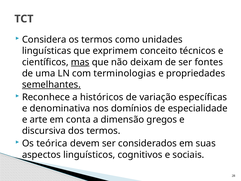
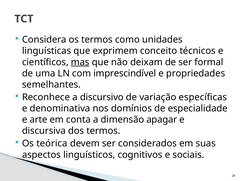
fontes: fontes -> formal
terminologias: terminologias -> imprescindível
semelhantes underline: present -> none
históricos: históricos -> discursivo
gregos: gregos -> apagar
